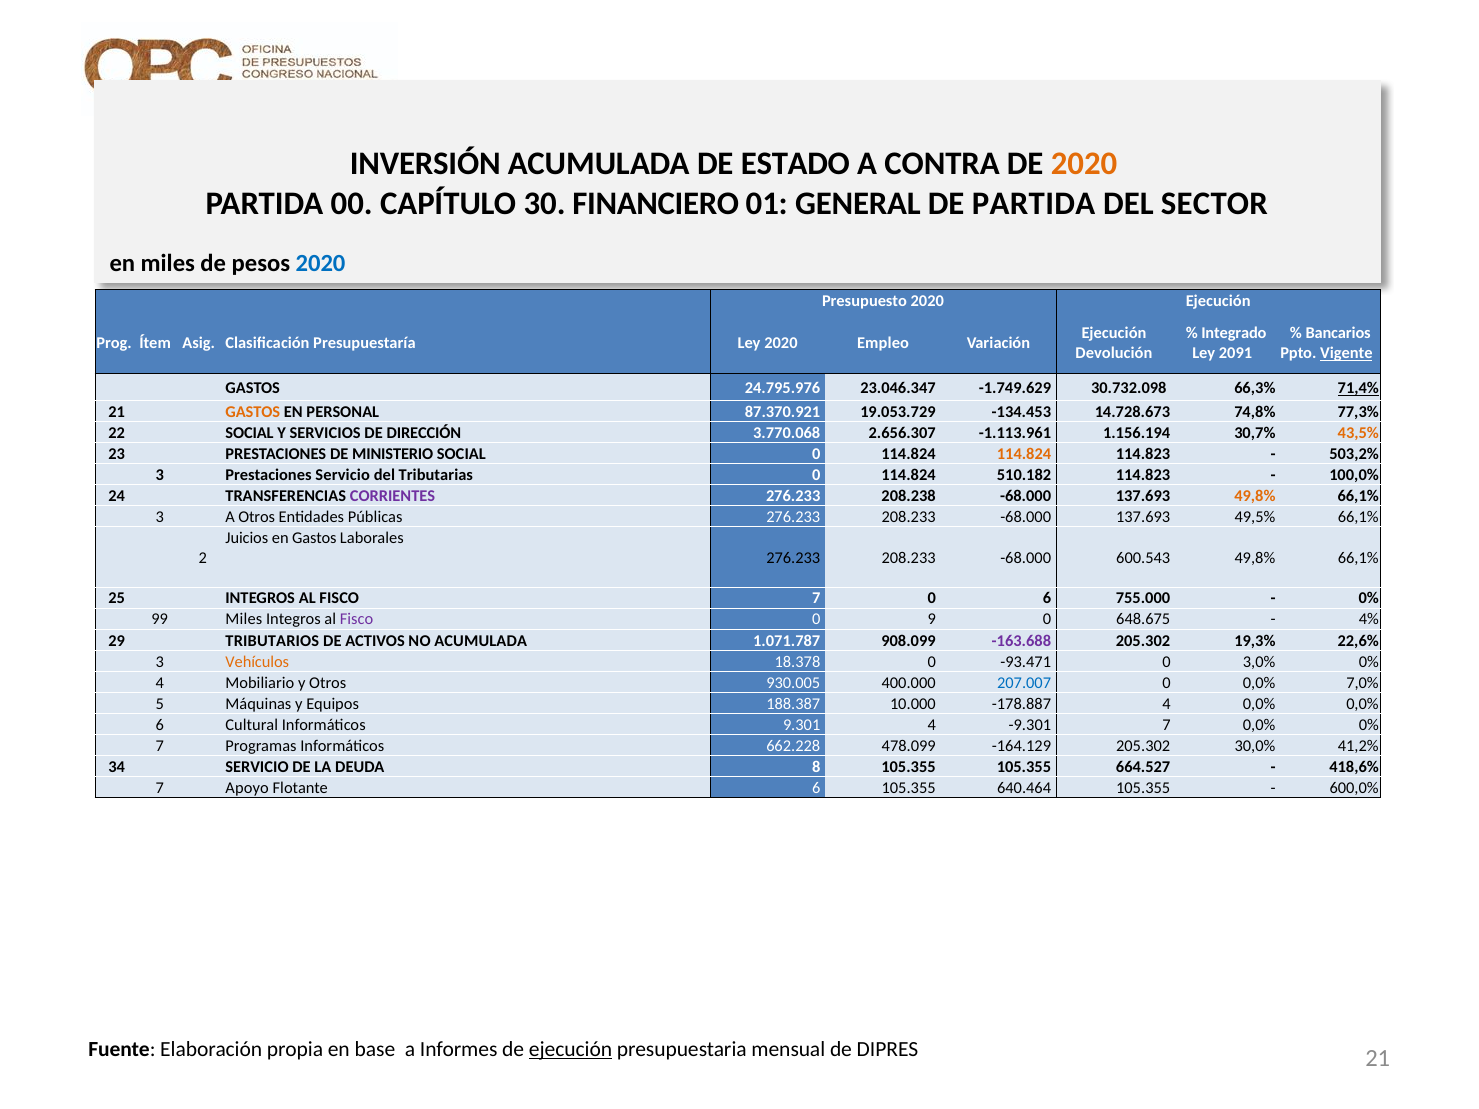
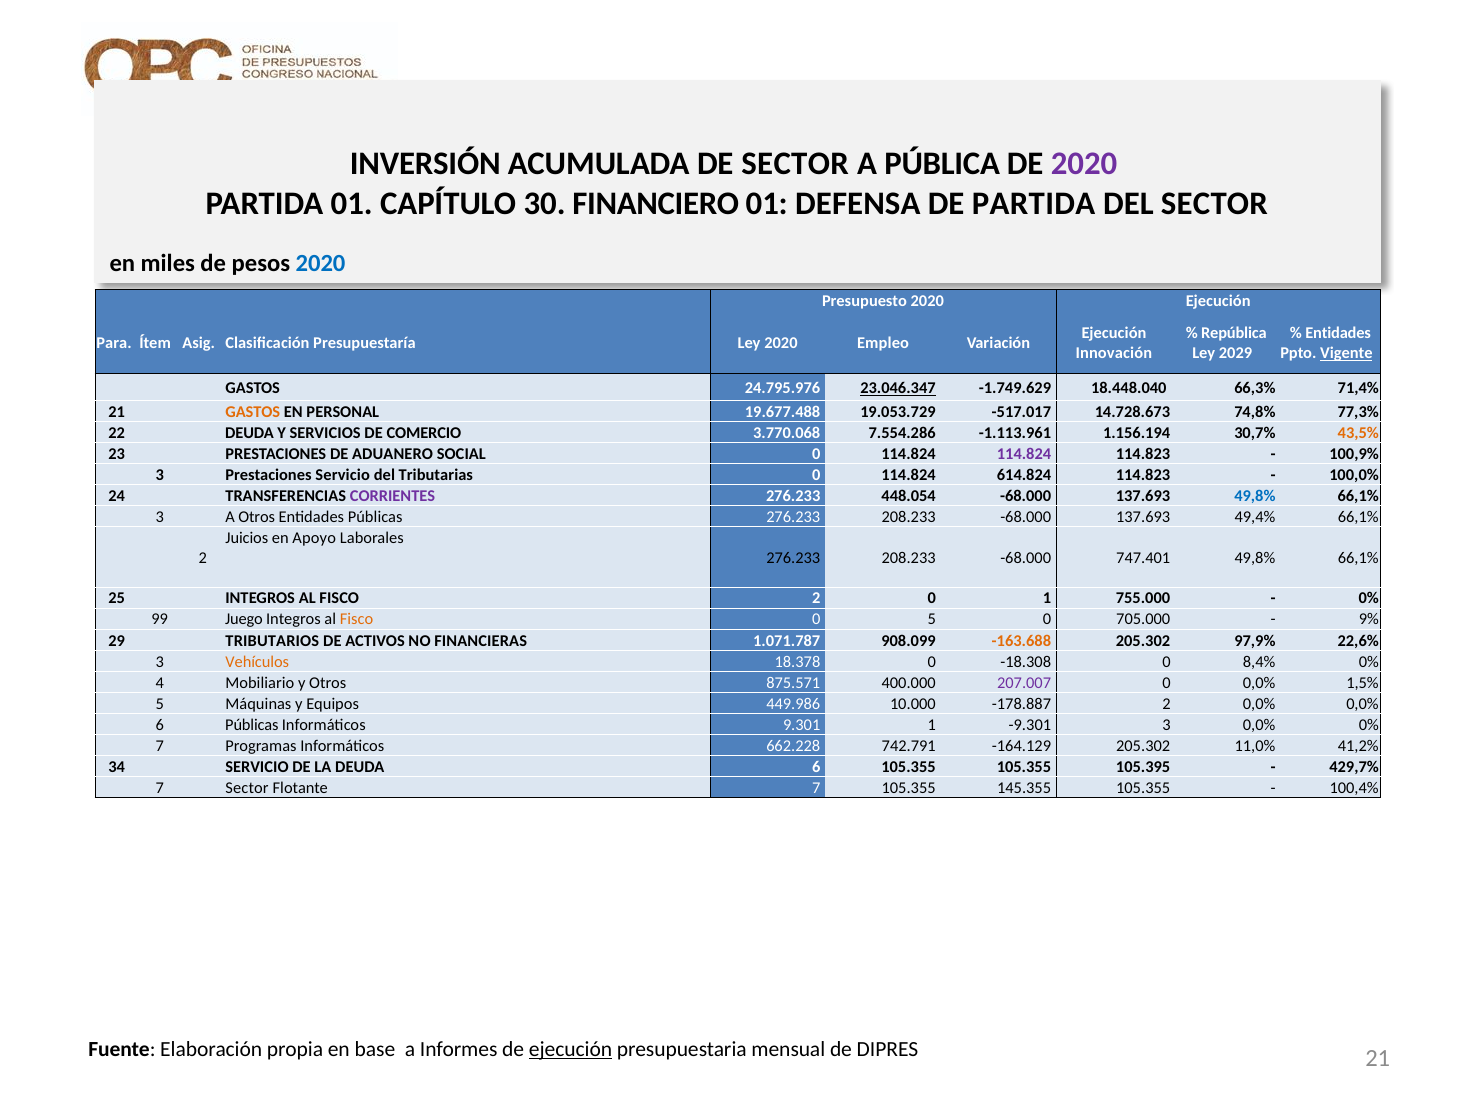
DE ESTADO: ESTADO -> SECTOR
CONTRA: CONTRA -> PÚBLICA
2020 at (1084, 164) colour: orange -> purple
PARTIDA 00: 00 -> 01
GENERAL: GENERAL -> DEFENSA
Integrado: Integrado -> República
Bancarios at (1338, 333): Bancarios -> Entidades
Prog: Prog -> Para
Devolución: Devolución -> Innovación
2091: 2091 -> 2029
23.046.347 underline: none -> present
30.732.098: 30.732.098 -> 18.448.040
71,4% underline: present -> none
87.370.921: 87.370.921 -> 19.677.488
-134.453: -134.453 -> -517.017
22 SOCIAL: SOCIAL -> DEUDA
DIRECCIÓN: DIRECCIÓN -> COMERCIO
2.656.307: 2.656.307 -> 7.554.286
MINISTERIO: MINISTERIO -> ADUANERO
114.824 at (1024, 454) colour: orange -> purple
503,2%: 503,2% -> 100,9%
510.182: 510.182 -> 614.824
208.238: 208.238 -> 448.054
49,8% at (1255, 496) colour: orange -> blue
49,5%: 49,5% -> 49,4%
en Gastos: Gastos -> Apoyo
600.543: 600.543 -> 747.401
FISCO 7: 7 -> 2
0 6: 6 -> 1
99 Miles: Miles -> Juego
Fisco at (357, 620) colour: purple -> orange
0 9: 9 -> 5
648.675: 648.675 -> 705.000
4%: 4% -> 9%
NO ACUMULADA: ACUMULADA -> FINANCIERAS
-163.688 colour: purple -> orange
19,3%: 19,3% -> 97,9%
-93.471: -93.471 -> -18.308
3,0%: 3,0% -> 8,4%
930.005: 930.005 -> 875.571
207.007 colour: blue -> purple
7,0%: 7,0% -> 1,5%
188.387: 188.387 -> 449.986
-178.887 4: 4 -> 2
6 Cultural: Cultural -> Públicas
9.301 4: 4 -> 1
-9.301 7: 7 -> 3
478.099: 478.099 -> 742.791
30,0%: 30,0% -> 11,0%
DEUDA 8: 8 -> 6
664.527: 664.527 -> 105.395
418,6%: 418,6% -> 429,7%
7 Apoyo: Apoyo -> Sector
Flotante 6: 6 -> 7
640.464: 640.464 -> 145.355
600,0%: 600,0% -> 100,4%
